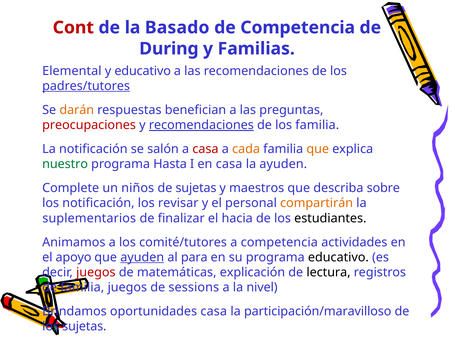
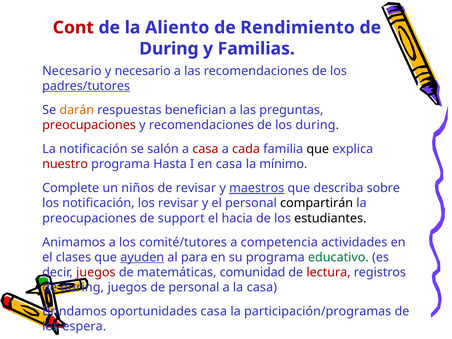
Basado: Basado -> Aliento
de Competencia: Competencia -> Rendimiento
Elemental at (72, 71): Elemental -> Necesario
y educativo: educativo -> necesario
recomendaciones at (201, 125) underline: present -> none
los familia: familia -> during
cada colour: orange -> red
que at (318, 149) colour: orange -> black
nuestro colour: green -> red
la ayuden: ayuden -> mínimo
de sujetas: sujetas -> revisar
maestros underline: none -> present
compartirán colour: orange -> black
suplementarios at (89, 218): suplementarios -> preocupaciones
finalizar: finalizar -> support
apoyo: apoyo -> clases
educativo at (338, 257) colour: black -> green
explicación: explicación -> comunidad
lectura colour: black -> red
familia at (82, 287): familia -> during
de sessions: sessions -> personal
la nivel: nivel -> casa
participación/maravilloso: participación/maravilloso -> participación/programas
los sujetas: sujetas -> espera
